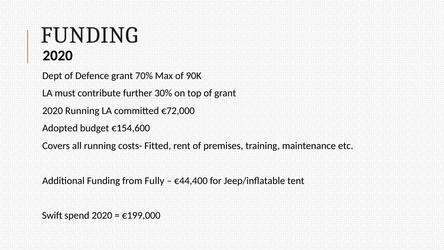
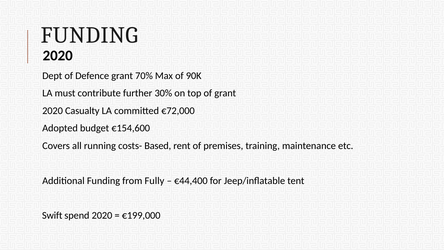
2020 Running: Running -> Casualty
Fitted: Fitted -> Based
